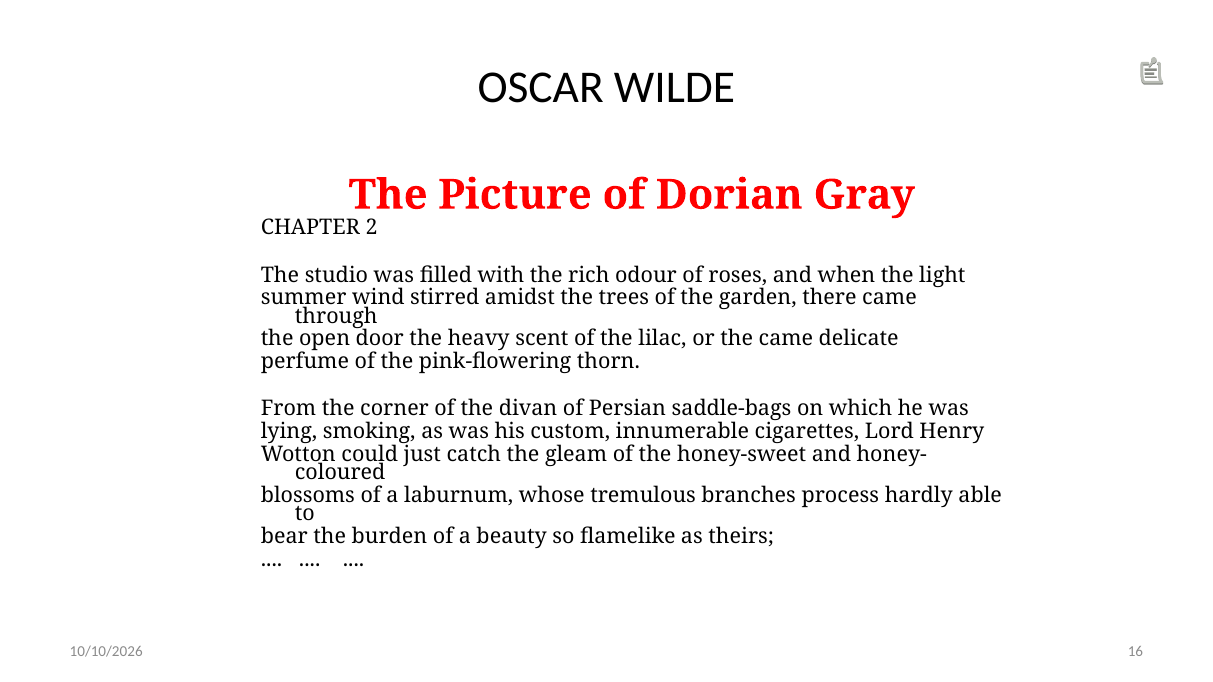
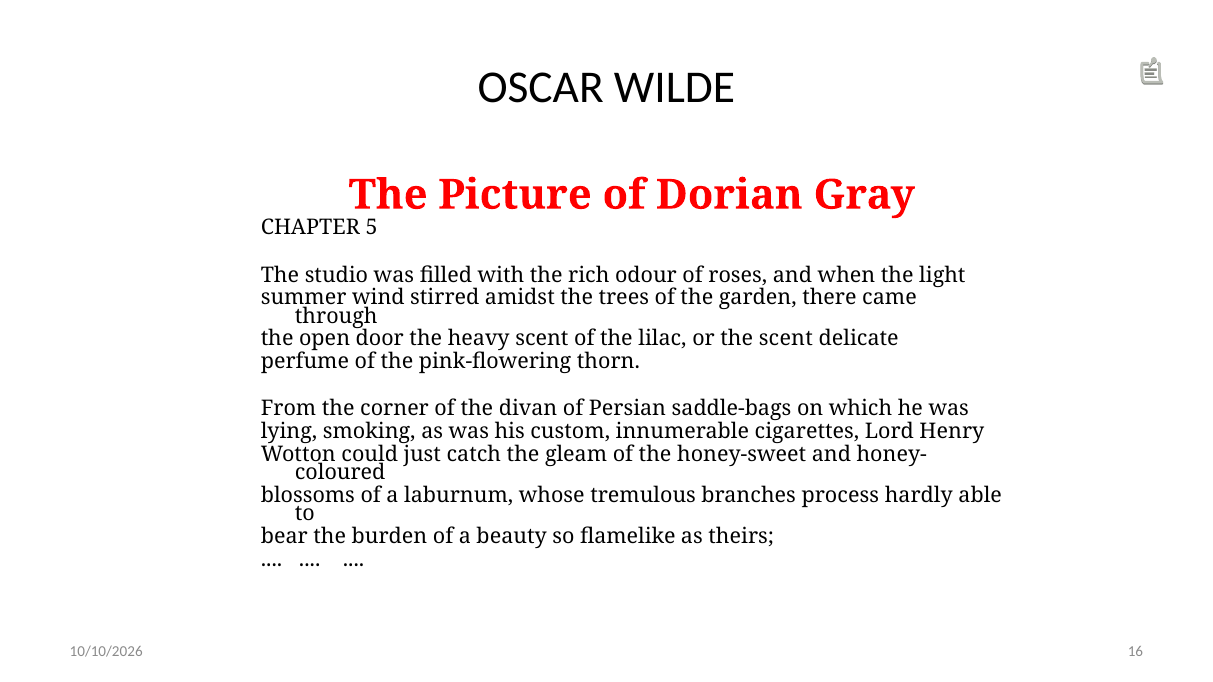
2: 2 -> 5
the came: came -> scent
